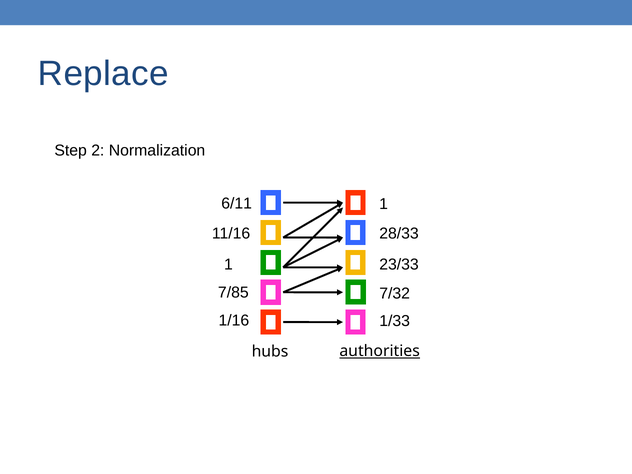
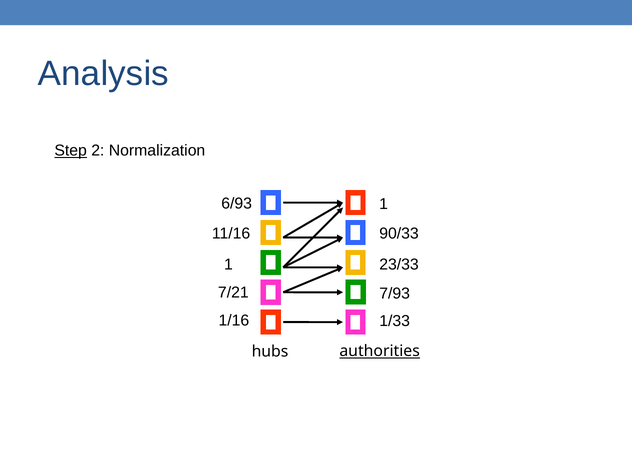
Replace: Replace -> Analysis
Step underline: none -> present
6/11: 6/11 -> 6/93
28/33: 28/33 -> 90/33
7/85: 7/85 -> 7/21
7/32: 7/32 -> 7/93
